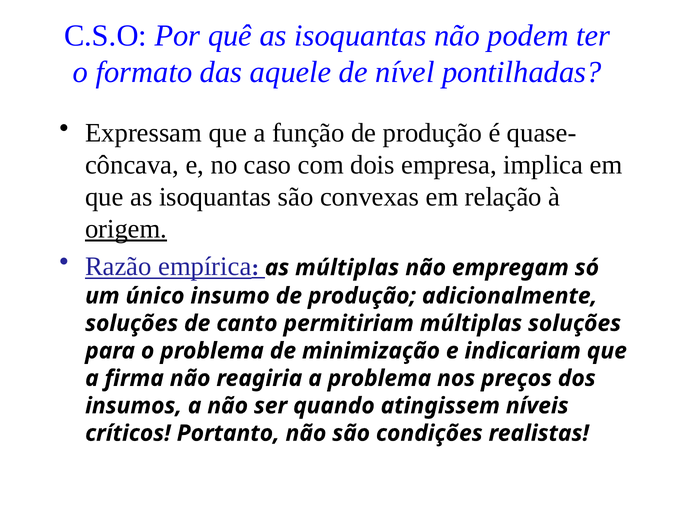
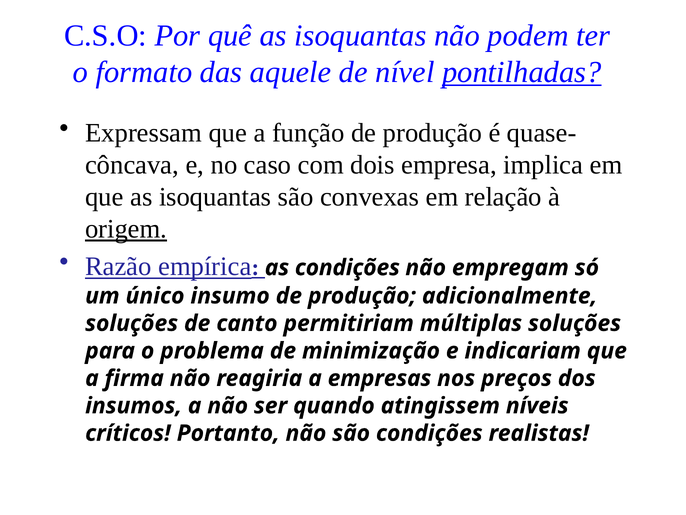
pontilhadas underline: none -> present
as múltiplas: múltiplas -> condições
a problema: problema -> empresas
